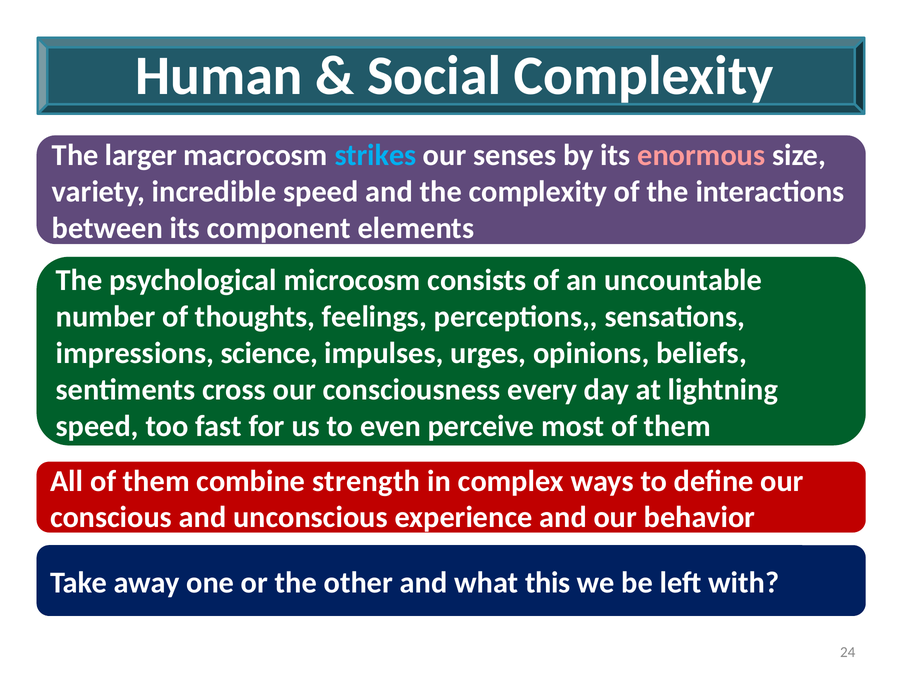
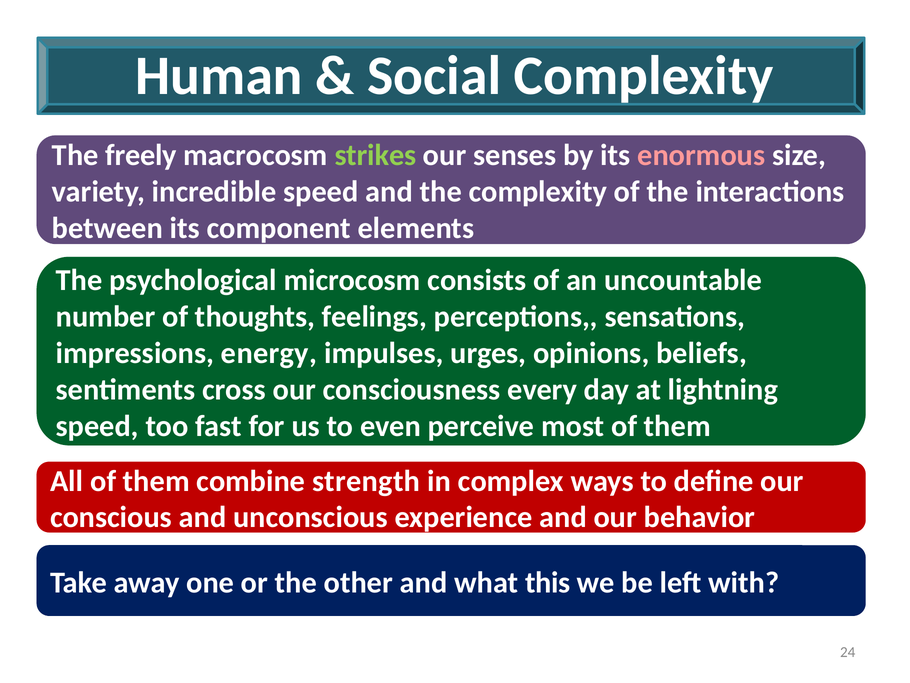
larger: larger -> freely
strikes colour: light blue -> light green
science: science -> energy
